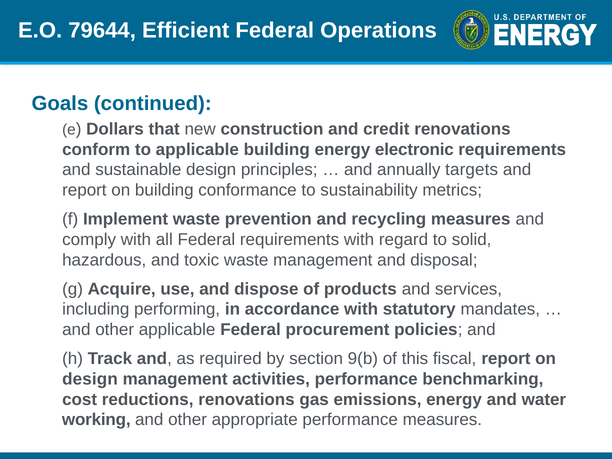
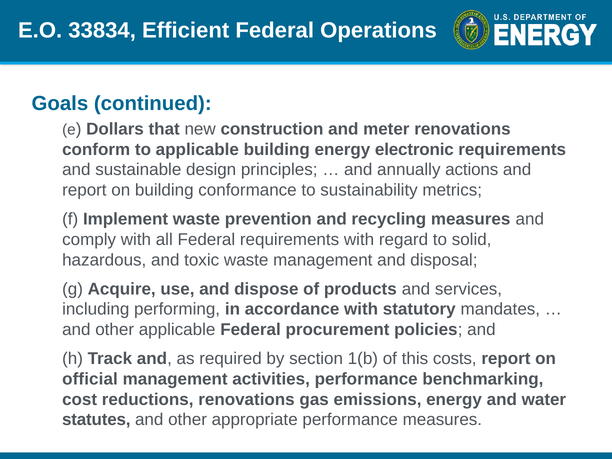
79644: 79644 -> 33834
credit: credit -> meter
targets: targets -> actions
9(b: 9(b -> 1(b
fiscal: fiscal -> costs
design at (90, 379): design -> official
working: working -> statutes
